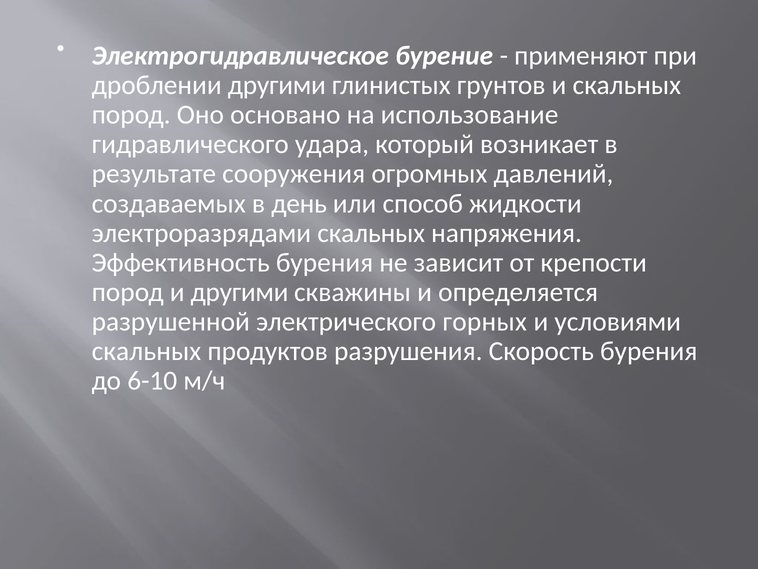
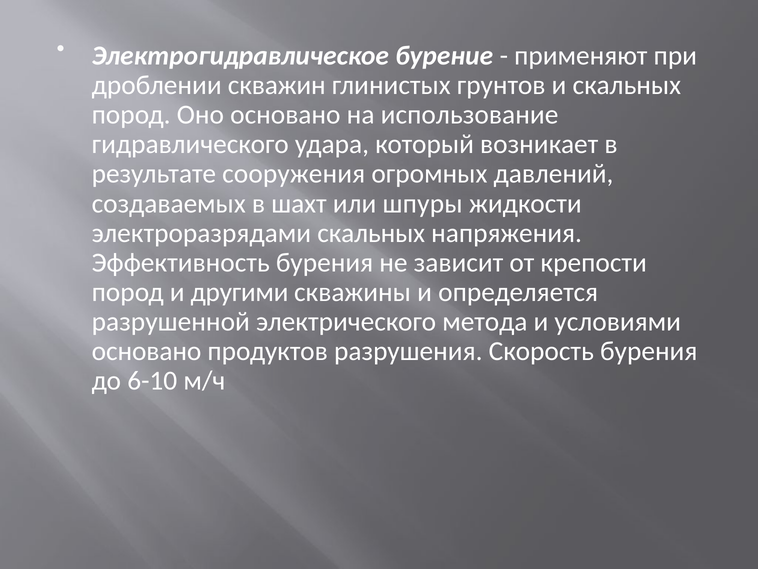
дроблении другими: другими -> скважин
день: день -> шахт
способ: способ -> шпуры
горных: горных -> метода
скальных at (146, 351): скальных -> основано
